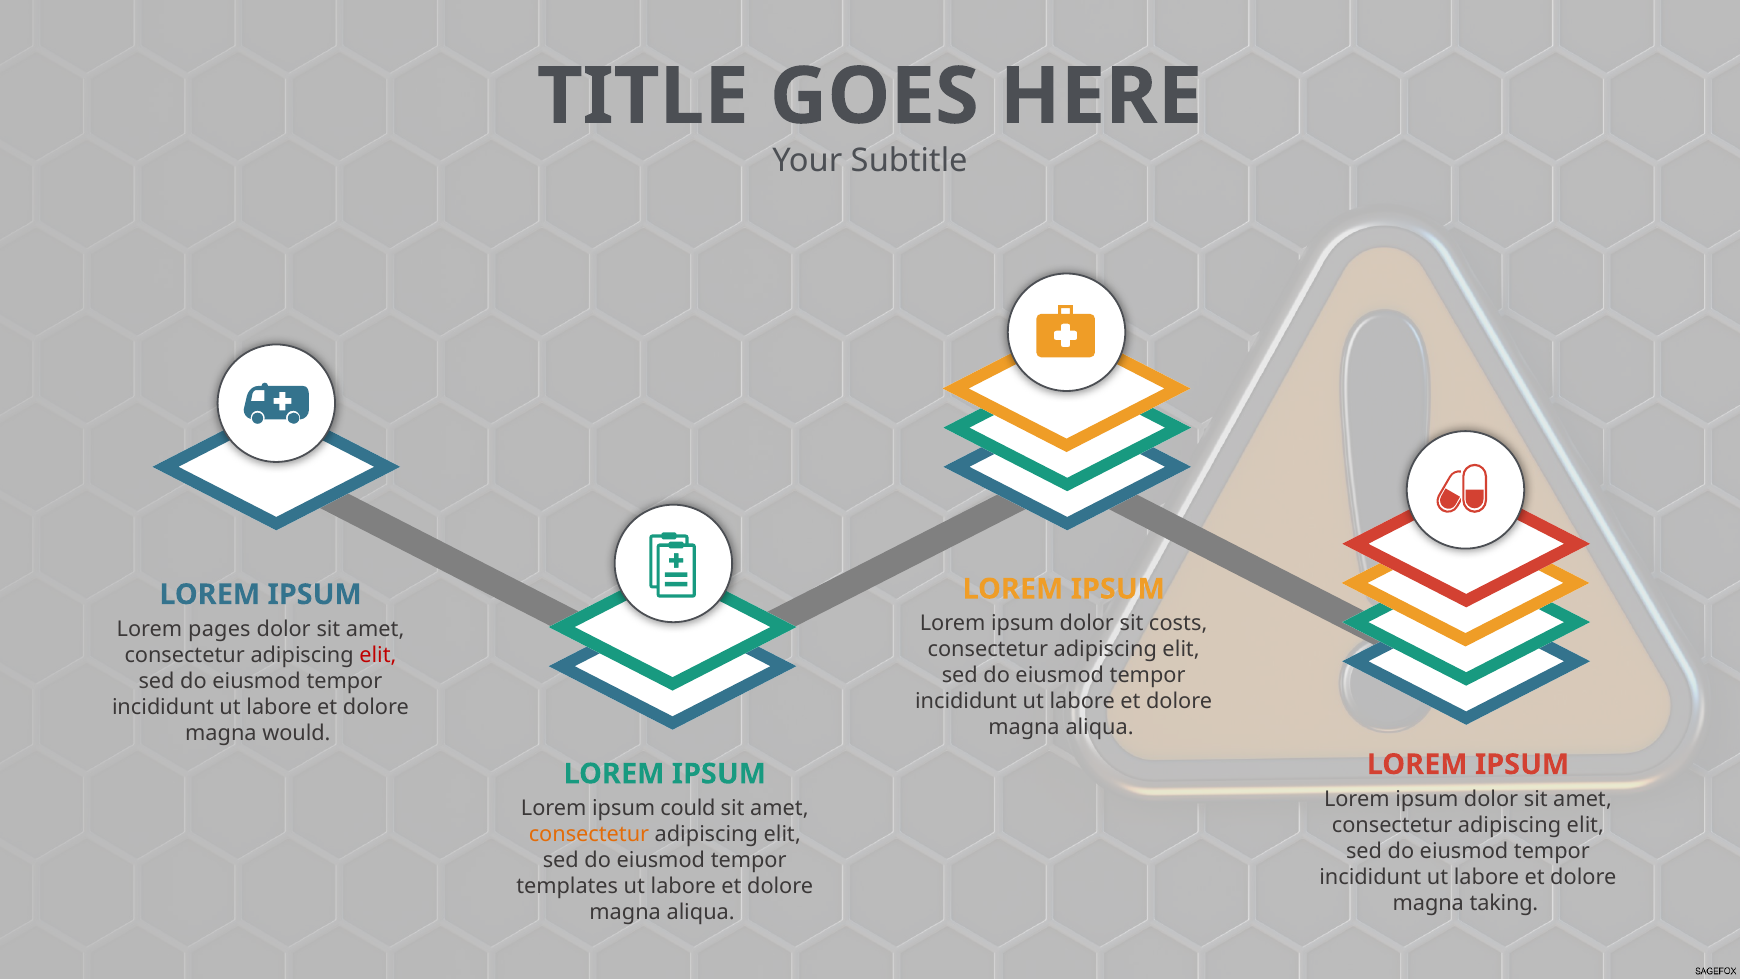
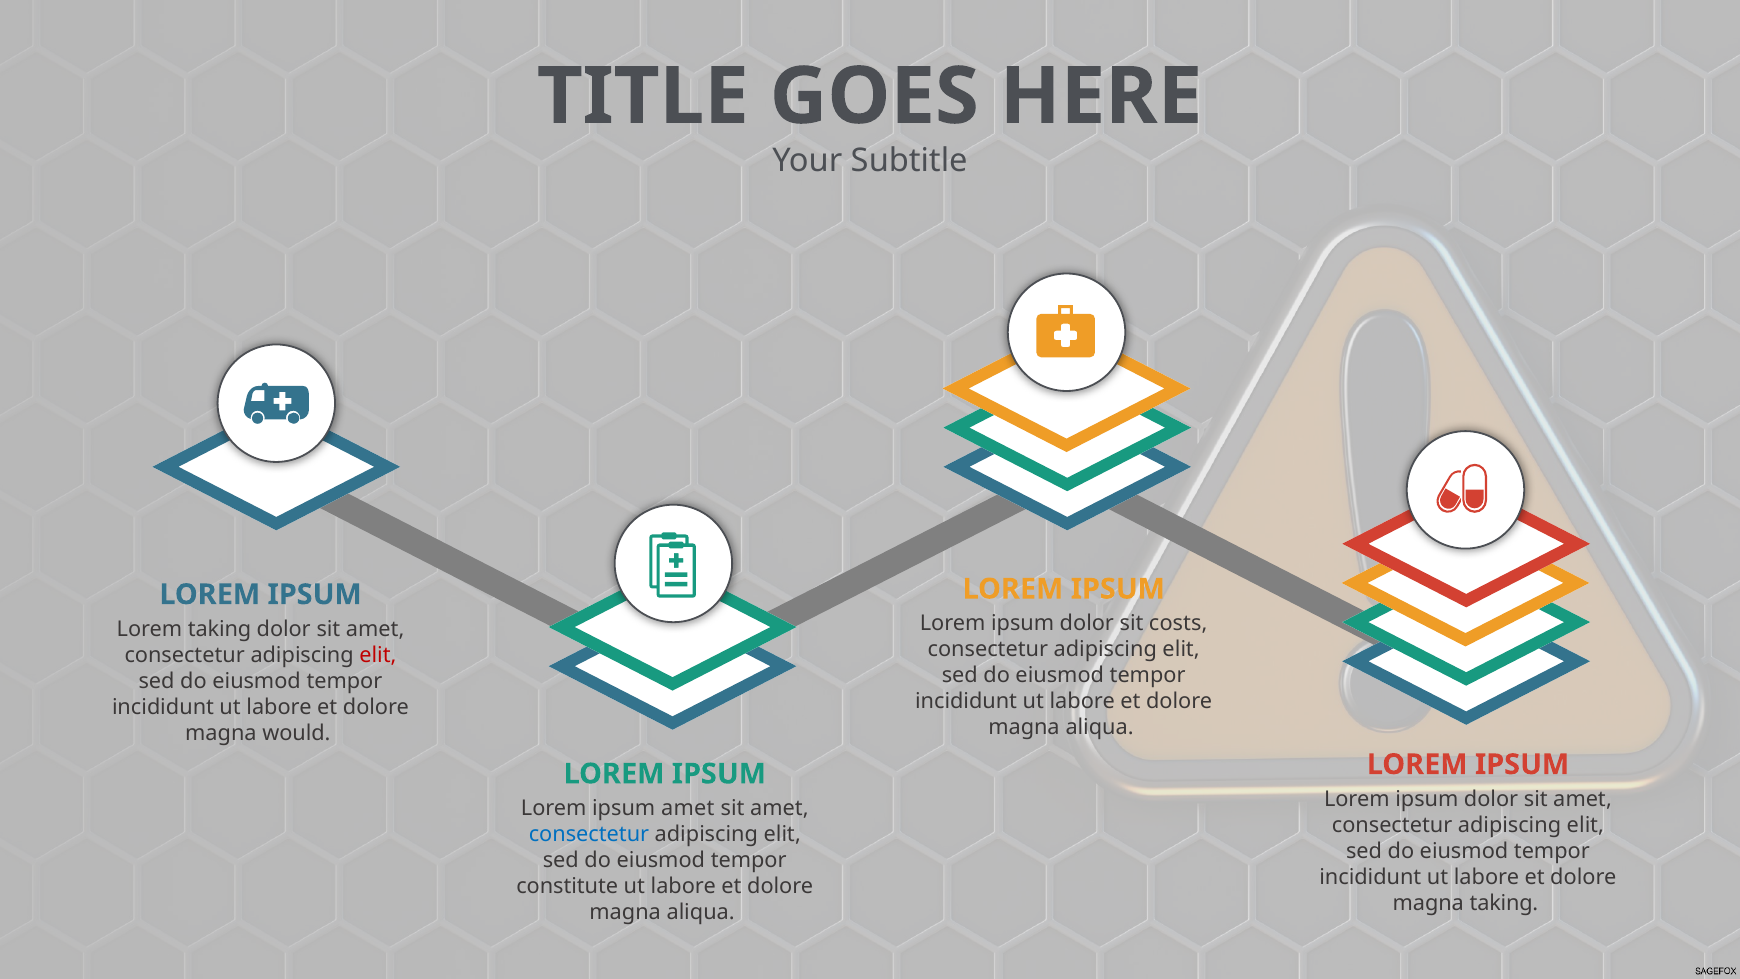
Lorem pages: pages -> taking
ipsum could: could -> amet
consectetur at (589, 834) colour: orange -> blue
templates: templates -> constitute
